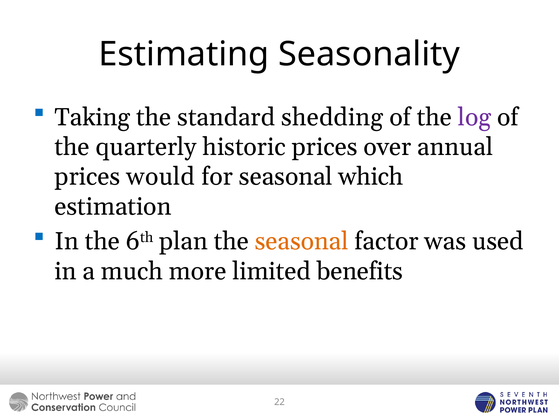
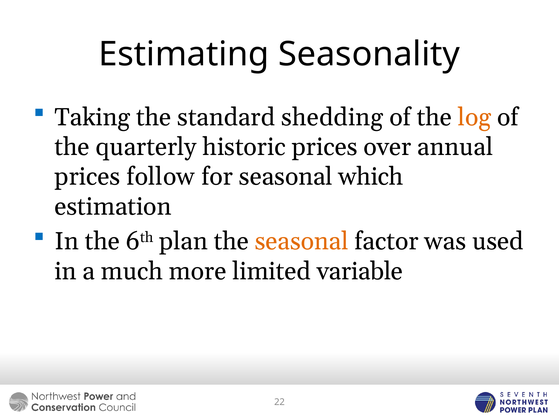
log colour: purple -> orange
would: would -> follow
benefits: benefits -> variable
